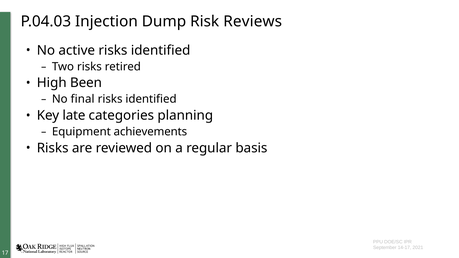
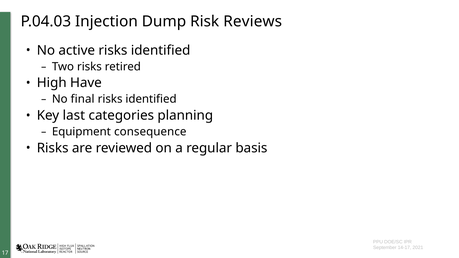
Been: Been -> Have
late: late -> last
achievements: achievements -> consequence
